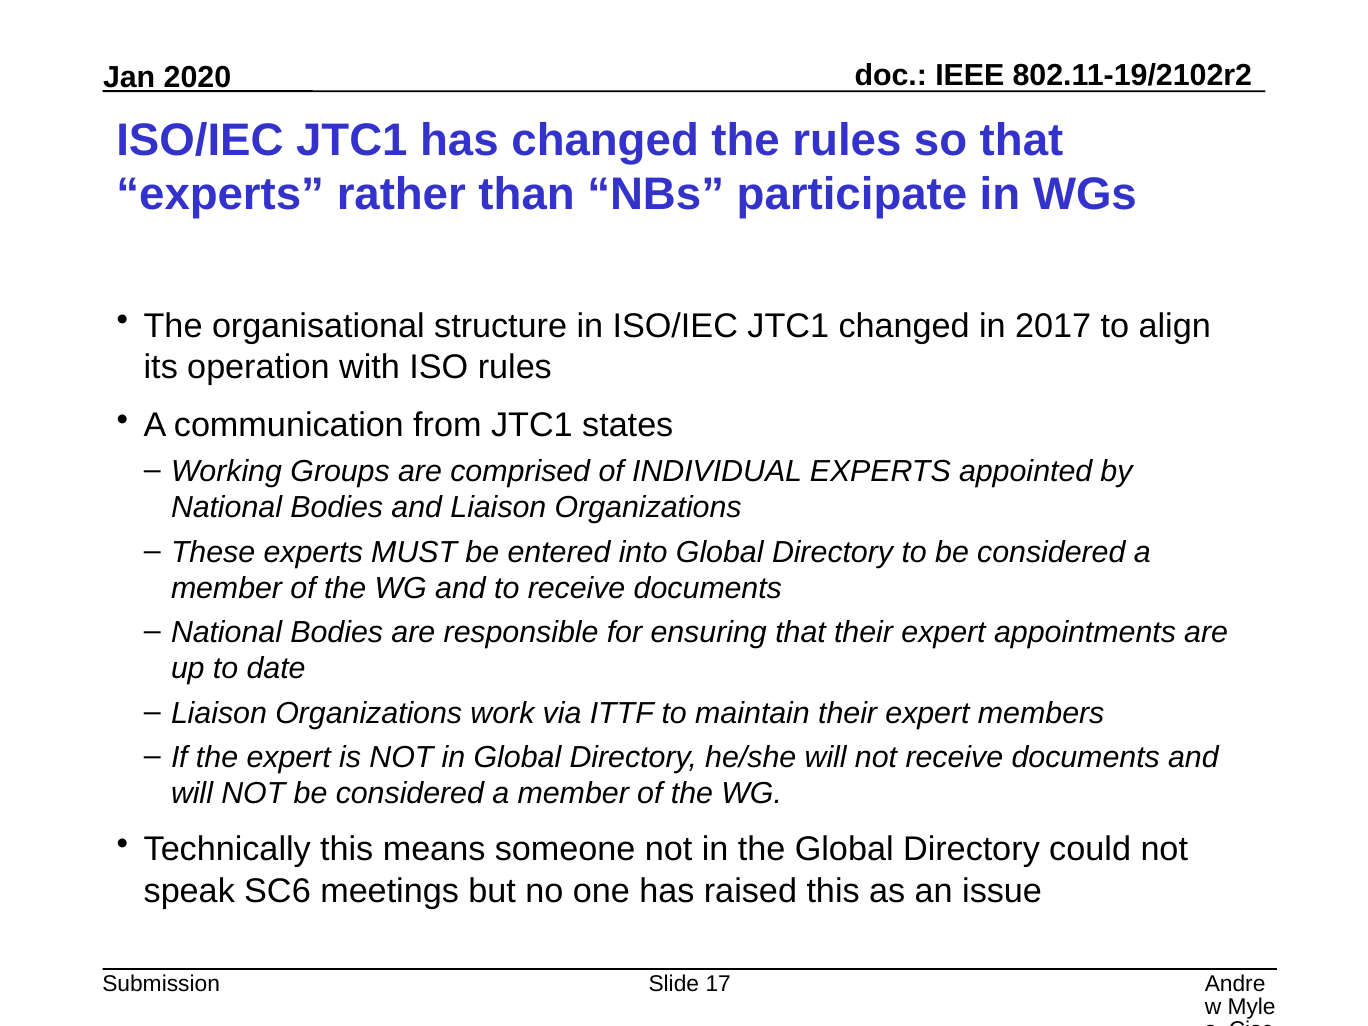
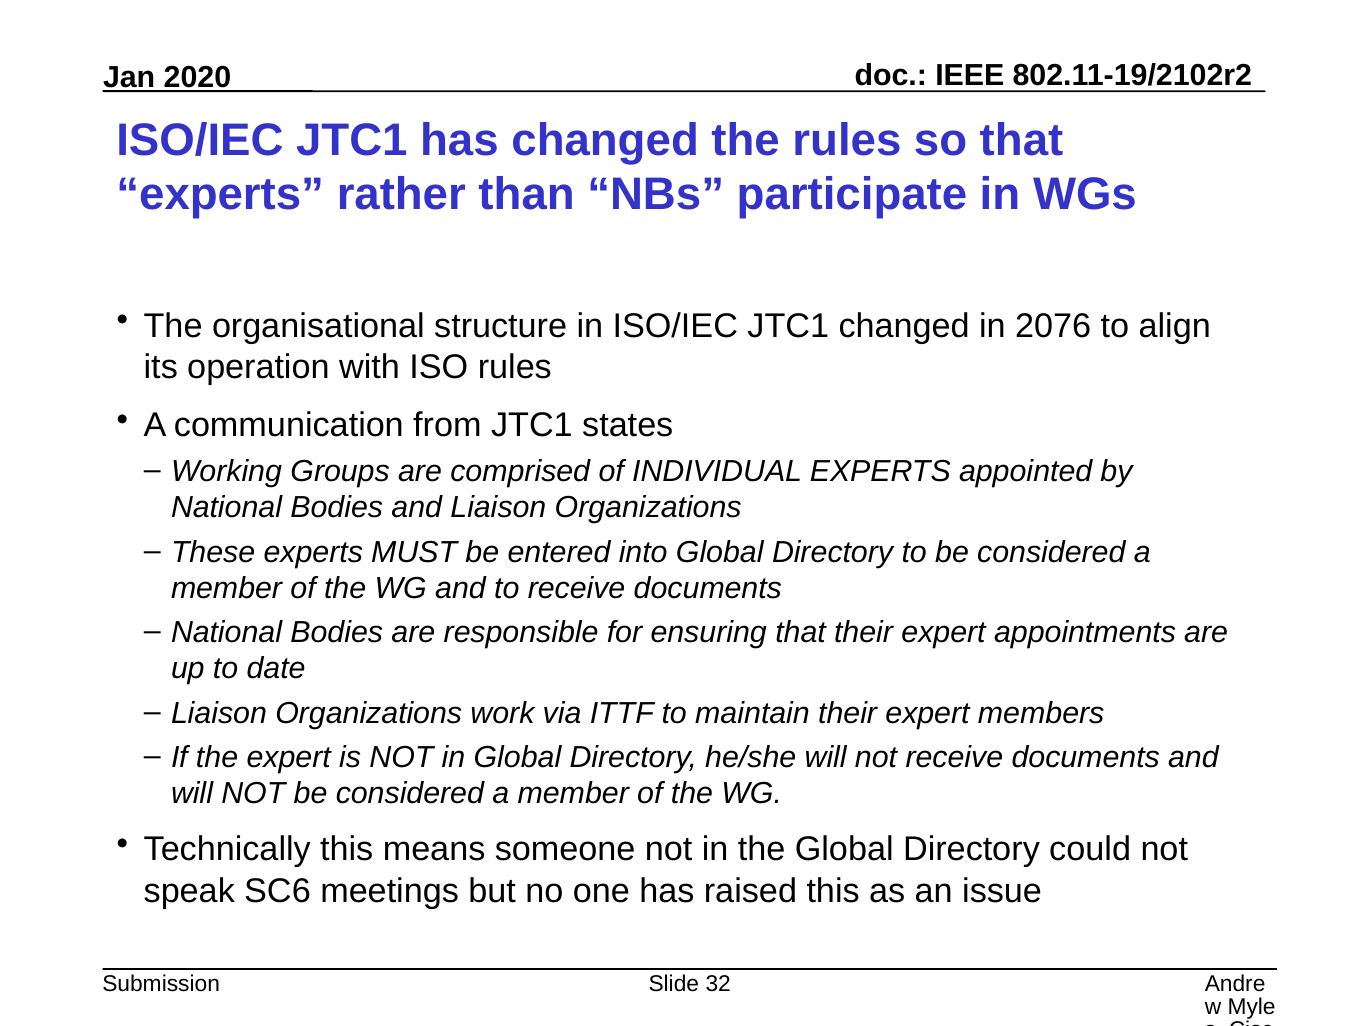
2017: 2017 -> 2076
17: 17 -> 32
